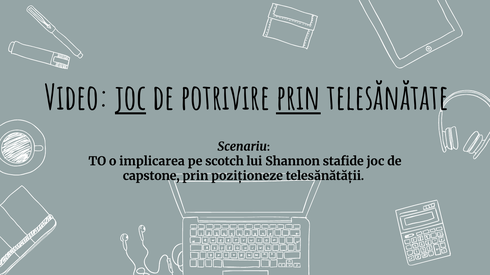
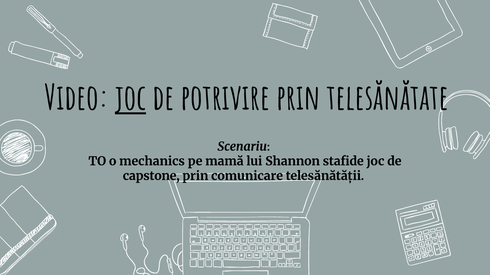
prin at (298, 99) underline: present -> none
implicarea: implicarea -> mechanics
scotch: scotch -> mamă
poziționeze: poziționeze -> comunicare
